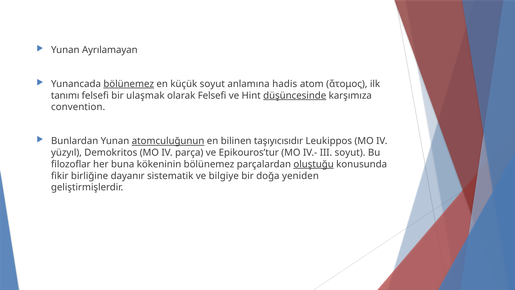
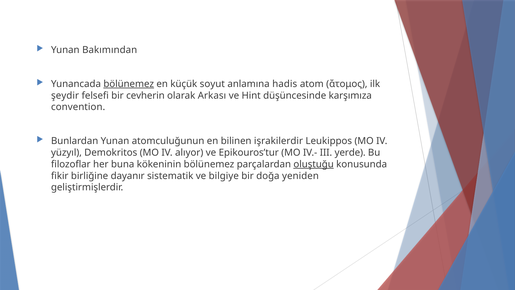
Ayrılamayan: Ayrılamayan -> Bakımından
tanımı: tanımı -> şeydir
ulaşmak: ulaşmak -> cevherin
olarak Felsefi: Felsefi -> Arkası
düşüncesinde underline: present -> none
atomculuğunun underline: present -> none
taşıyıcısıdır: taşıyıcısıdır -> işrakilerdir
parça: parça -> alıyor
III soyut: soyut -> yerde
